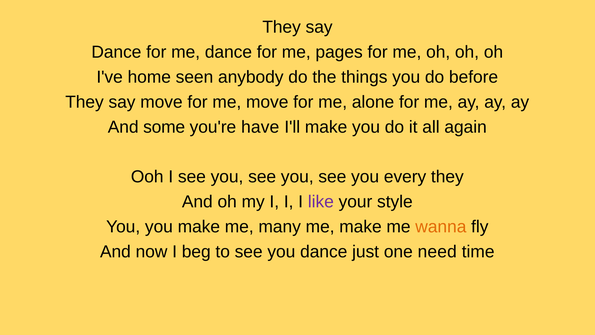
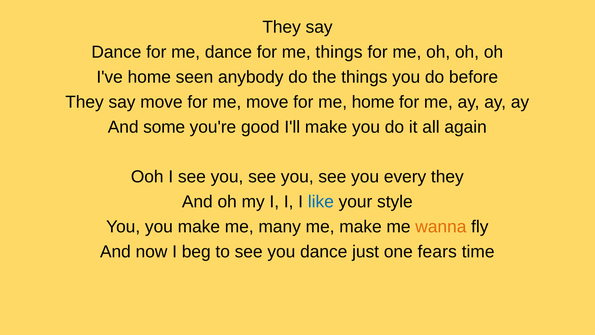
me pages: pages -> things
me alone: alone -> home
have: have -> good
like colour: purple -> blue
need: need -> fears
